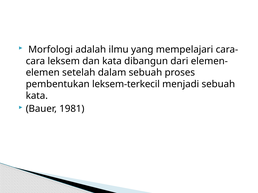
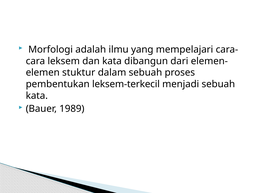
setelah: setelah -> stuktur
1981: 1981 -> 1989
